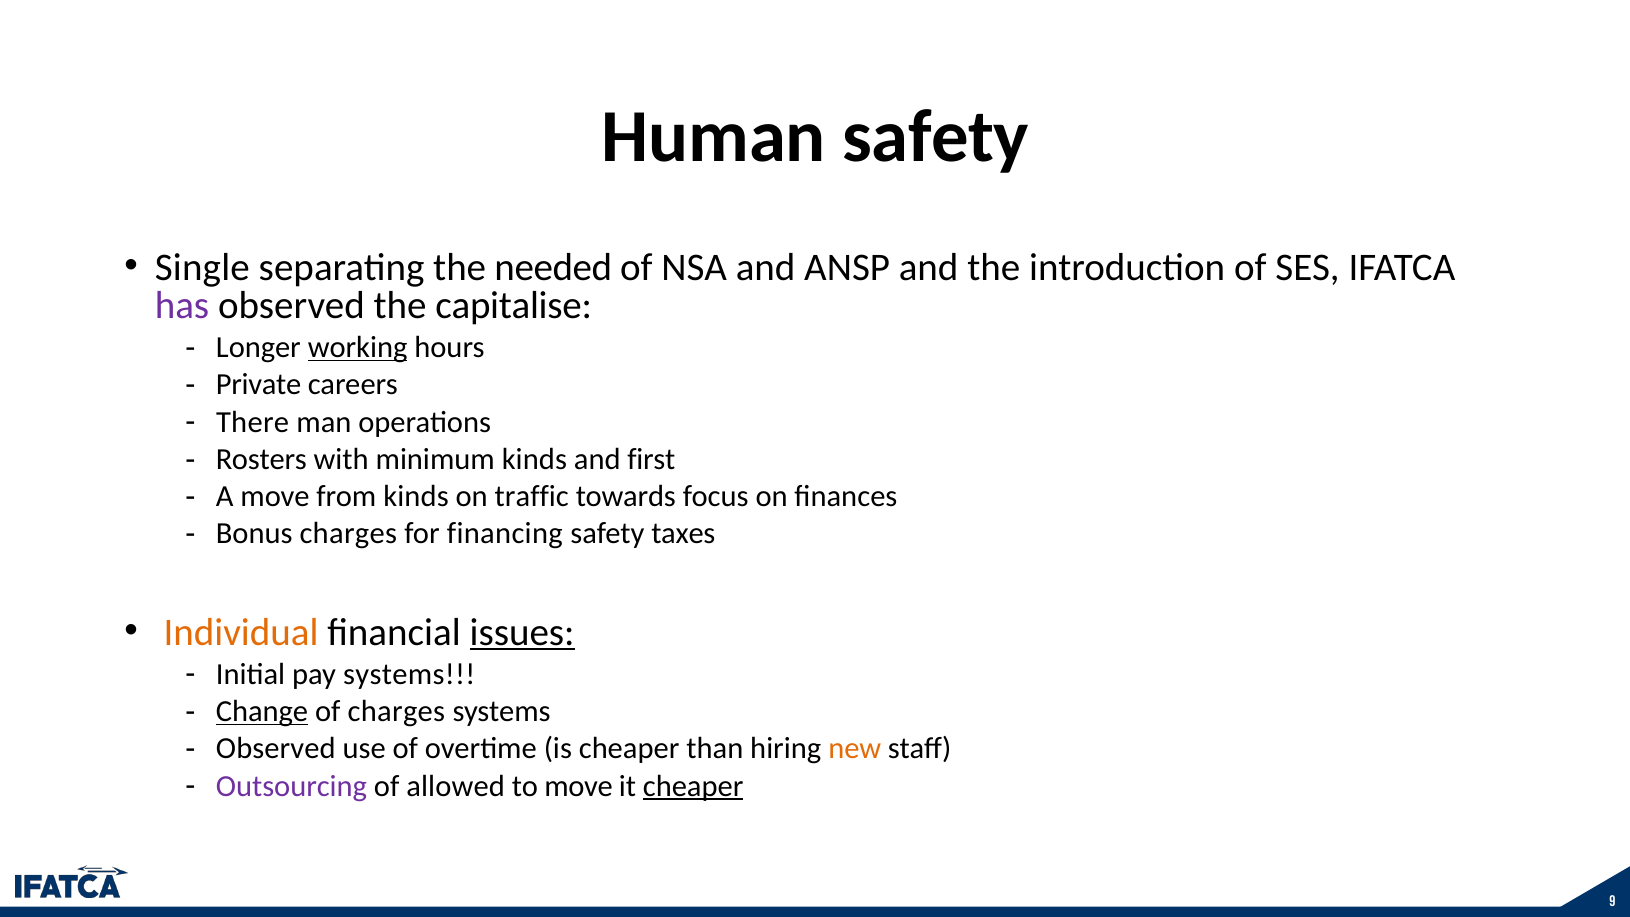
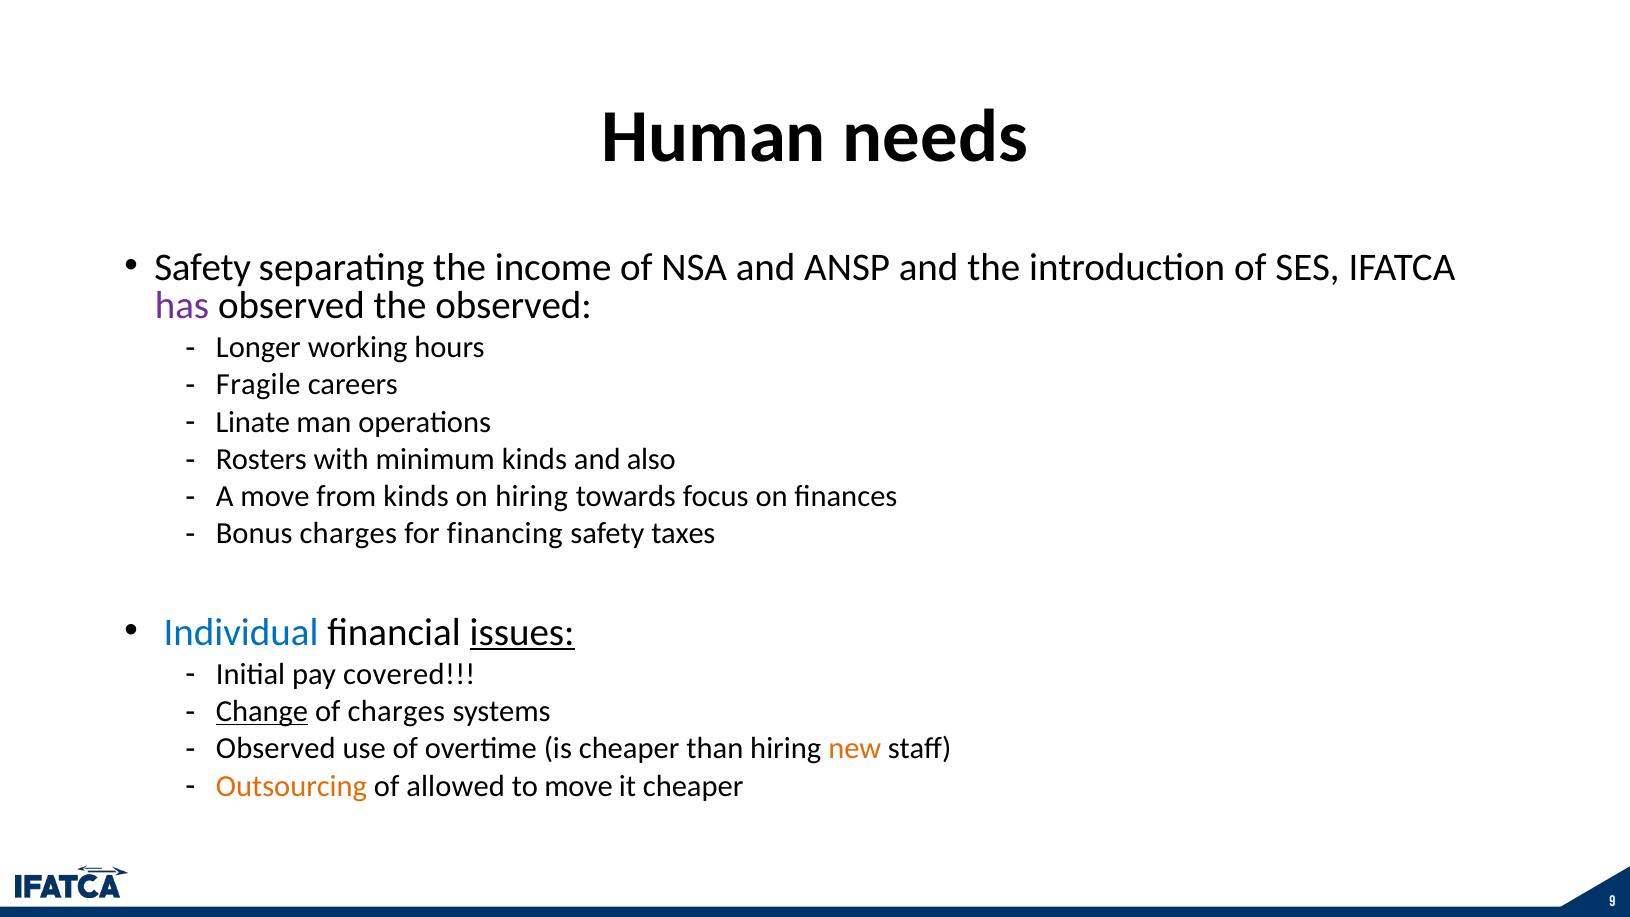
Human safety: safety -> needs
Single at (202, 268): Single -> Safety
needed: needed -> income
the capitalise: capitalise -> observed
working underline: present -> none
Private: Private -> Fragile
There: There -> Linate
first: first -> also
on traffic: traffic -> hiring
Individual colour: orange -> blue
pay systems: systems -> covered
Outsourcing colour: purple -> orange
cheaper at (693, 786) underline: present -> none
